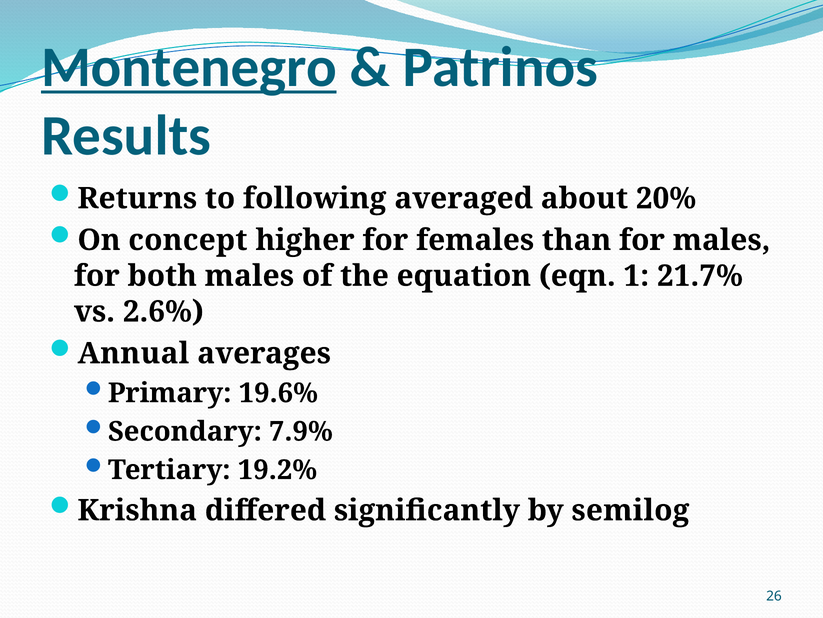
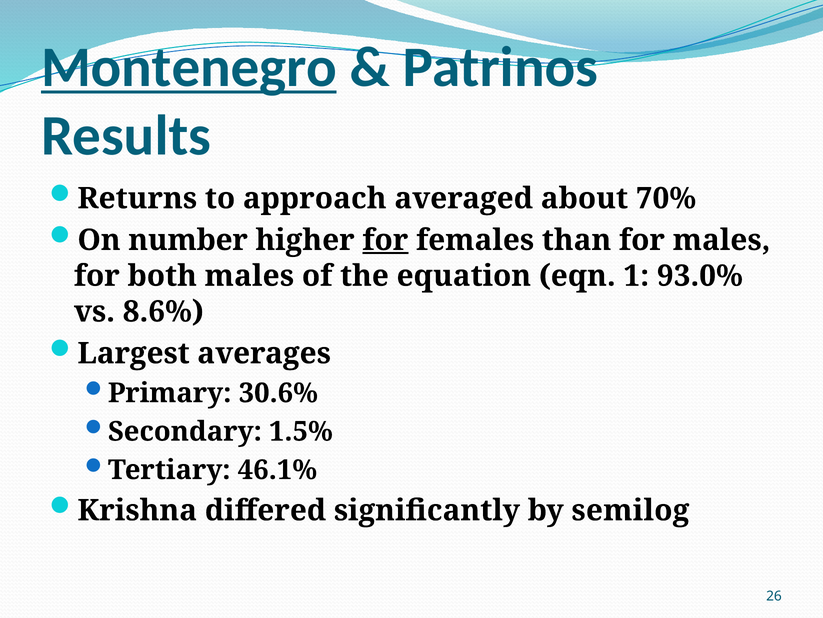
following: following -> approach
20%: 20% -> 70%
concept: concept -> number
for at (385, 240) underline: none -> present
21.7%: 21.7% -> 93.0%
2.6%: 2.6% -> 8.6%
Annual: Annual -> Largest
19.6%: 19.6% -> 30.6%
7.9%: 7.9% -> 1.5%
19.2%: 19.2% -> 46.1%
